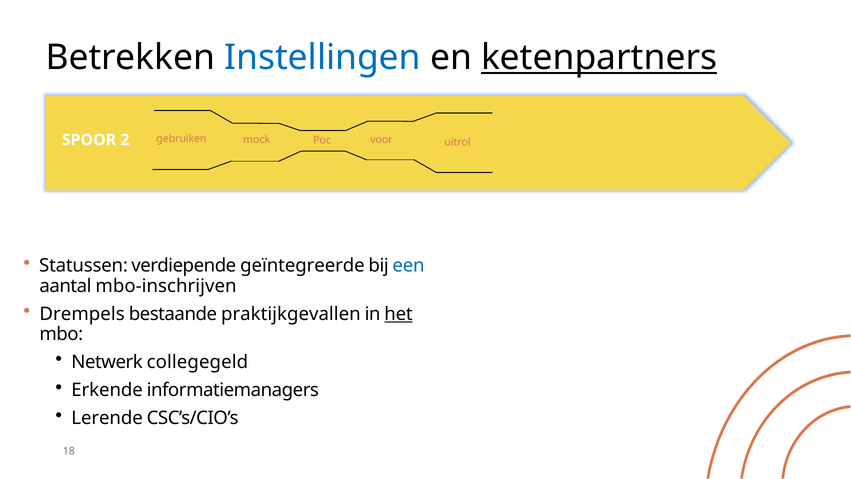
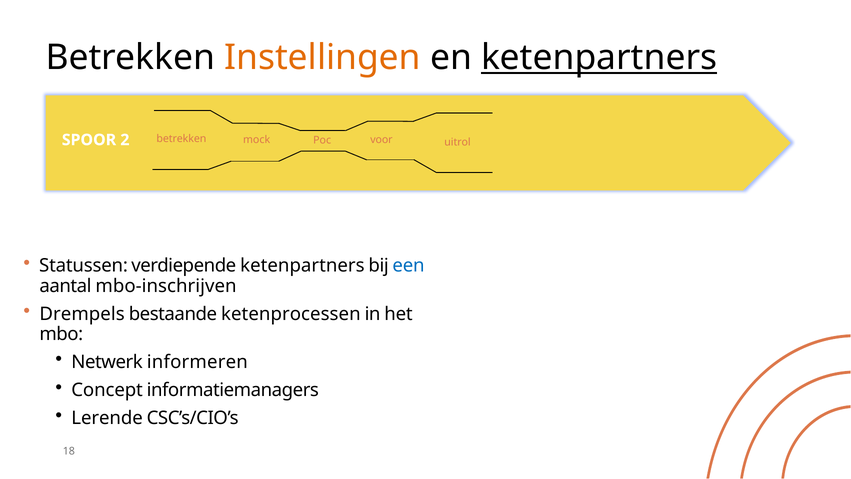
Instellingen colour: blue -> orange
2 gebruiken: gebruiken -> betrekken
verdiepende geïntegreerde: geïntegreerde -> ketenpartners
praktijkgevallen: praktijkgevallen -> ketenprocessen
het underline: present -> none
Netwerk collegegeld: collegegeld -> informeren
Erkende: Erkende -> Concept
